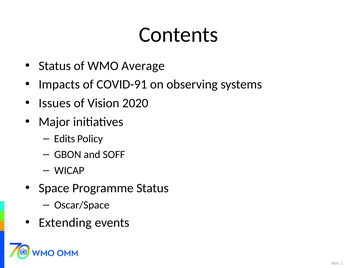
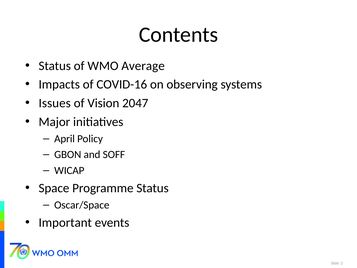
COVID-91: COVID-91 -> COVID-16
2020: 2020 -> 2047
Edits: Edits -> April
Extending: Extending -> Important
